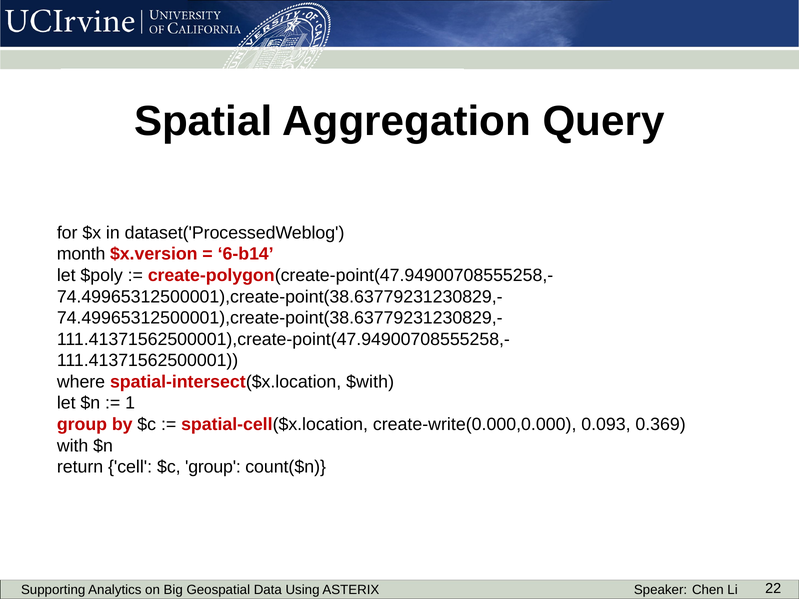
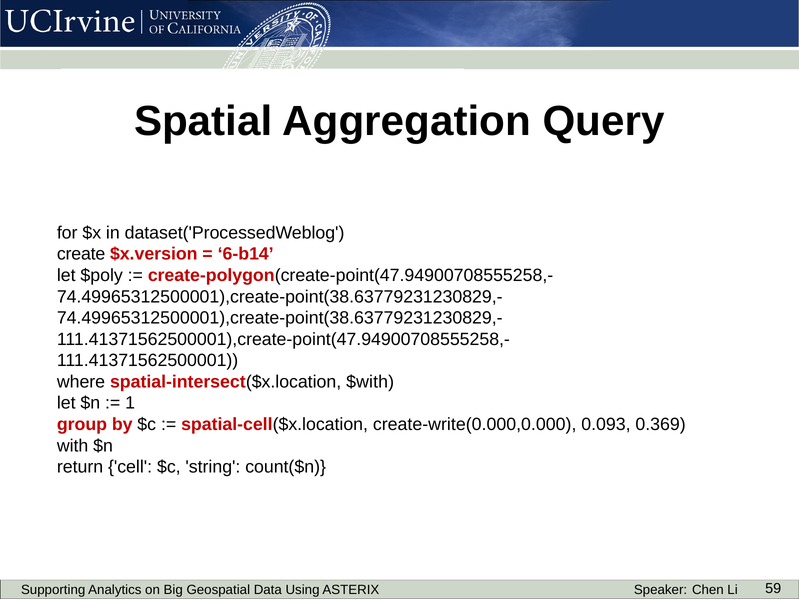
month: month -> create
$c group: group -> string
22: 22 -> 59
